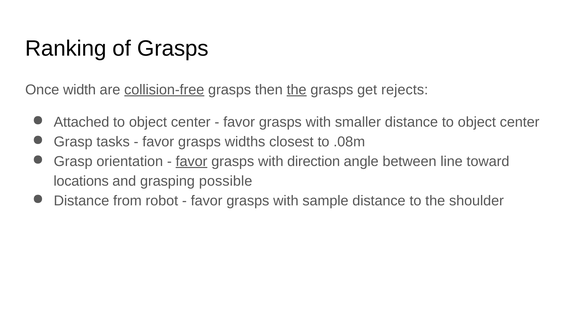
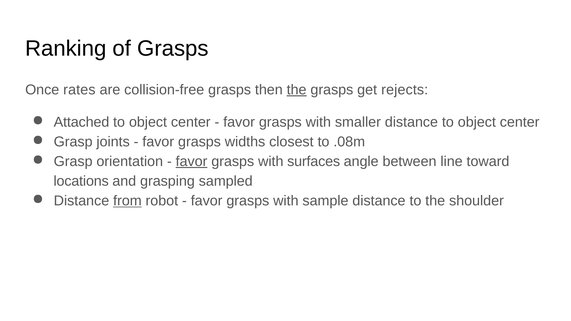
width: width -> rates
collision-free underline: present -> none
tasks: tasks -> joints
direction: direction -> surfaces
possible: possible -> sampled
from underline: none -> present
